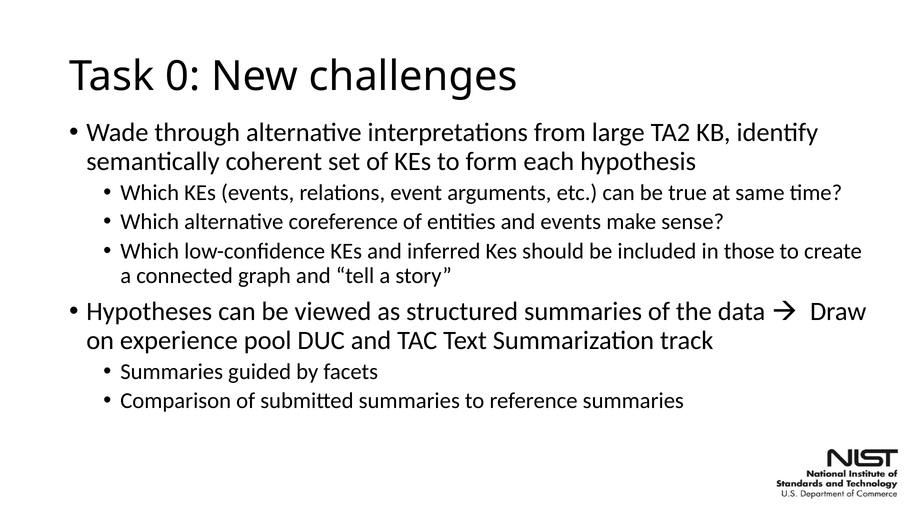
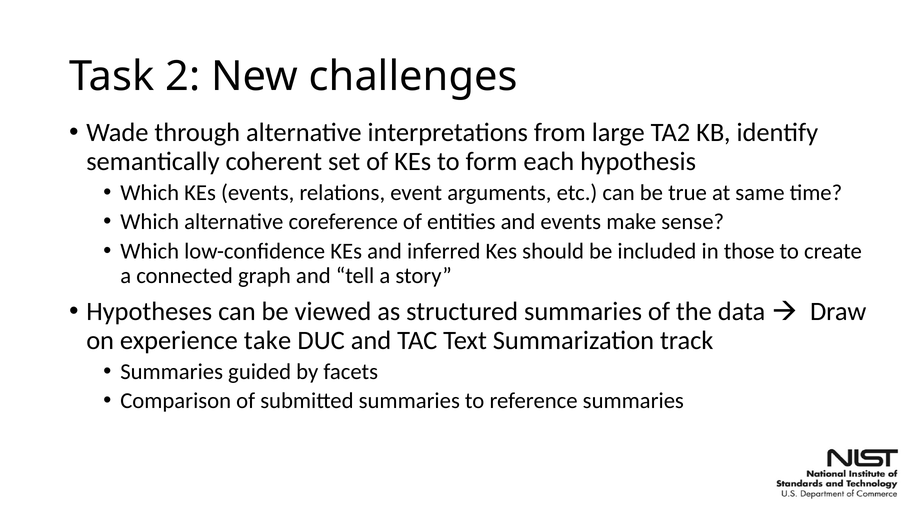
0: 0 -> 2
pool: pool -> take
